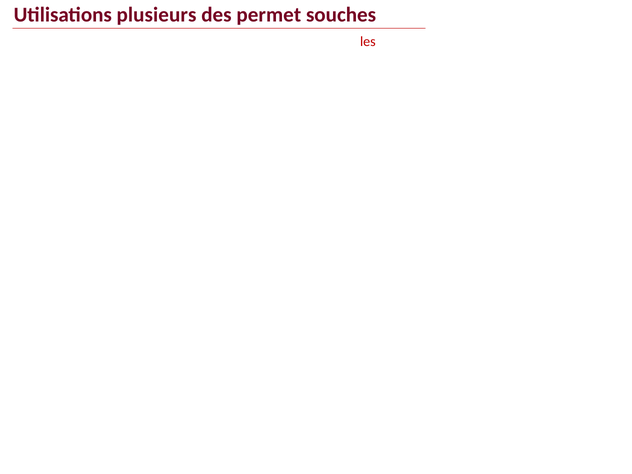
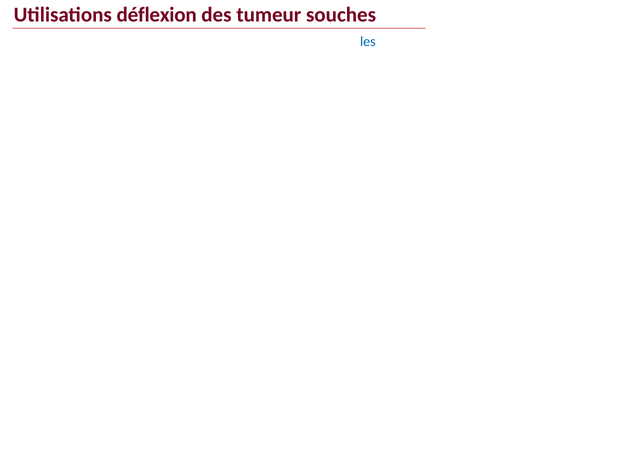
plusieurs: plusieurs -> déflexion
permet: permet -> tumeur
les colour: red -> blue
